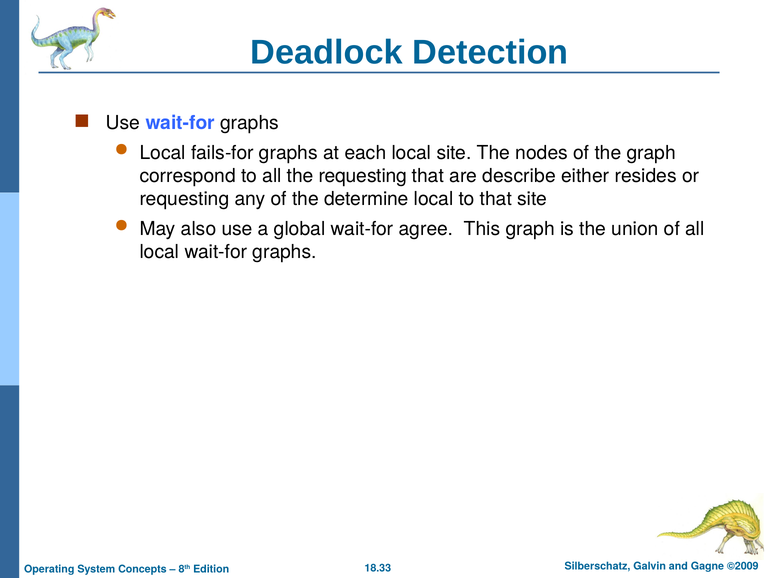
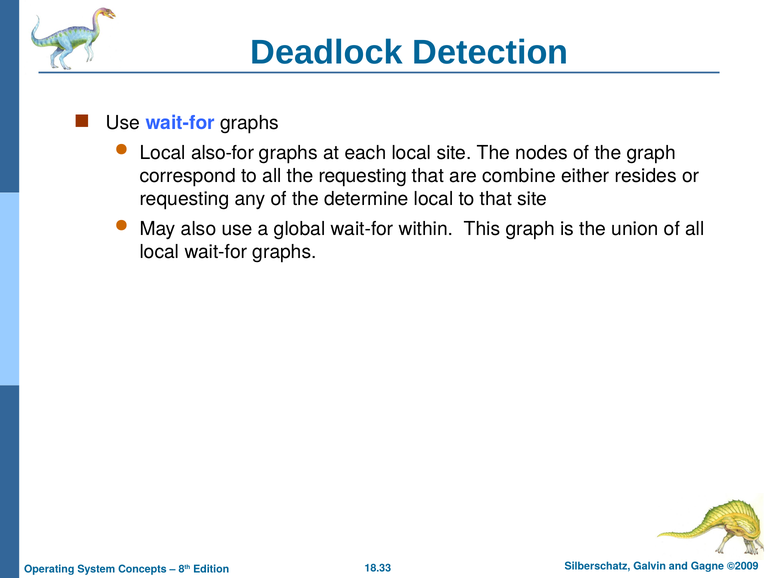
fails-for: fails-for -> also-for
describe: describe -> combine
agree: agree -> within
